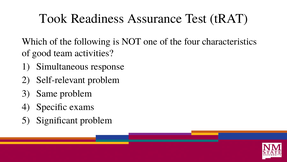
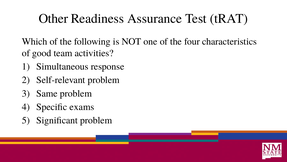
Took: Took -> Other
